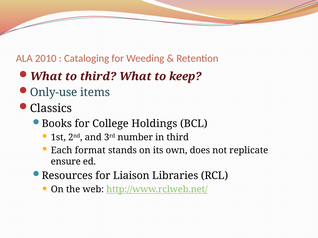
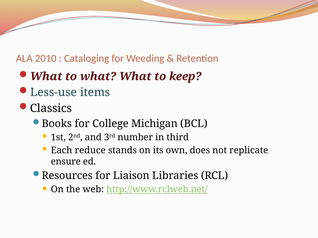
to third: third -> what
Only-use: Only-use -> Less-use
Holdings: Holdings -> Michigan
format: format -> reduce
